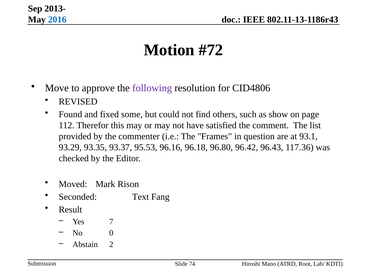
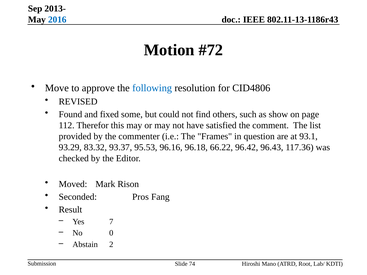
following colour: purple -> blue
93.35: 93.35 -> 83.32
96.80: 96.80 -> 66.22
Text: Text -> Pros
